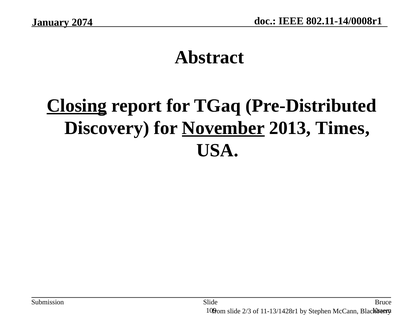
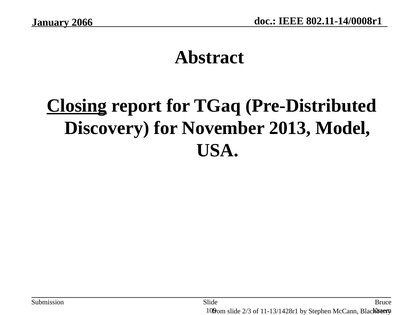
2074: 2074 -> 2066
November underline: present -> none
Times: Times -> Model
